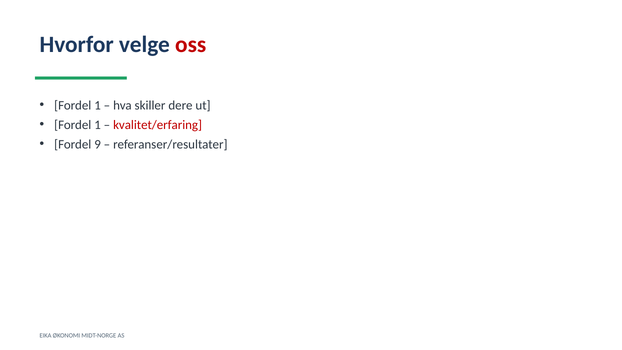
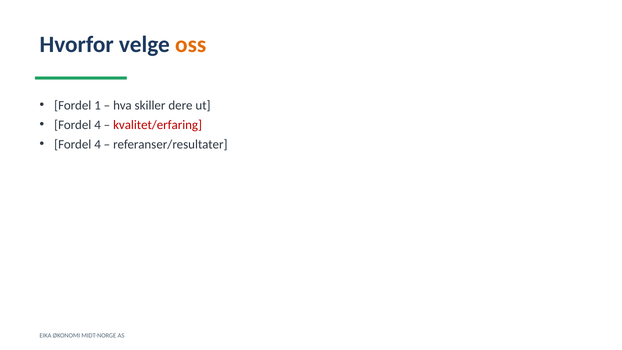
oss colour: red -> orange
1 at (98, 125): 1 -> 4
9 at (98, 144): 9 -> 4
